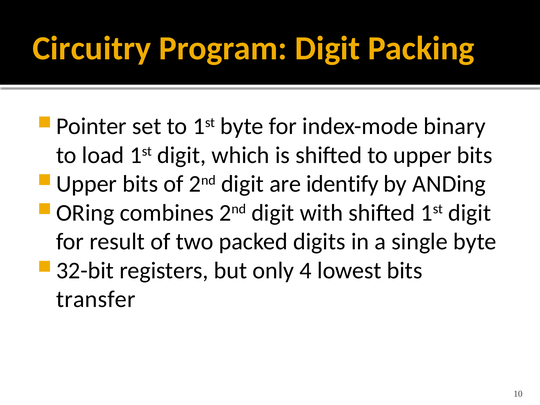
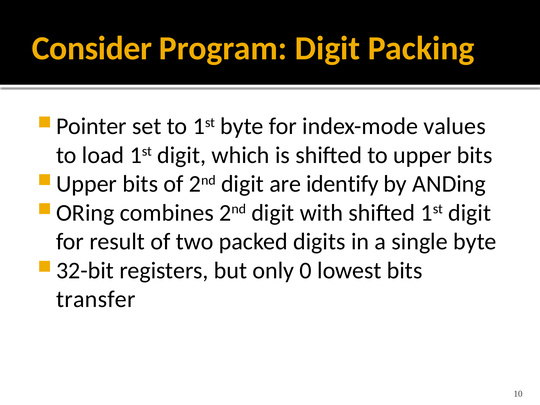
Circuitry: Circuitry -> Consider
binary: binary -> values
4: 4 -> 0
